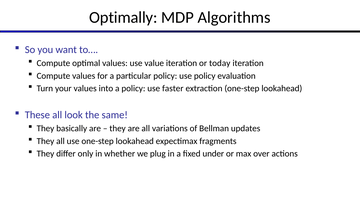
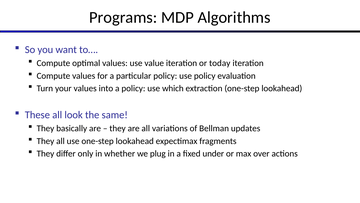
Optimally: Optimally -> Programs
faster: faster -> which
